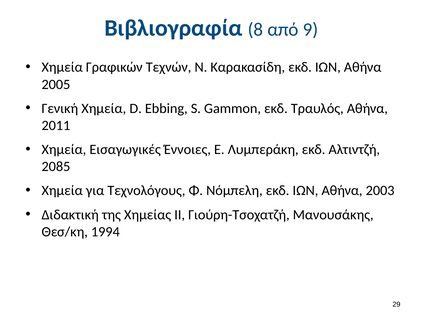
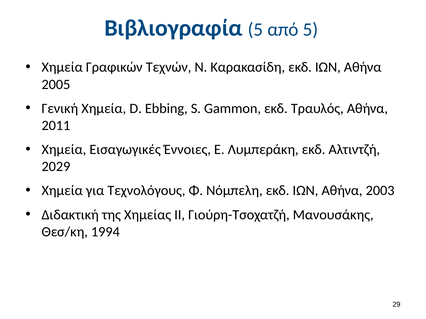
Βιβλιογραφία 8: 8 -> 5
από 9: 9 -> 5
2085: 2085 -> 2029
